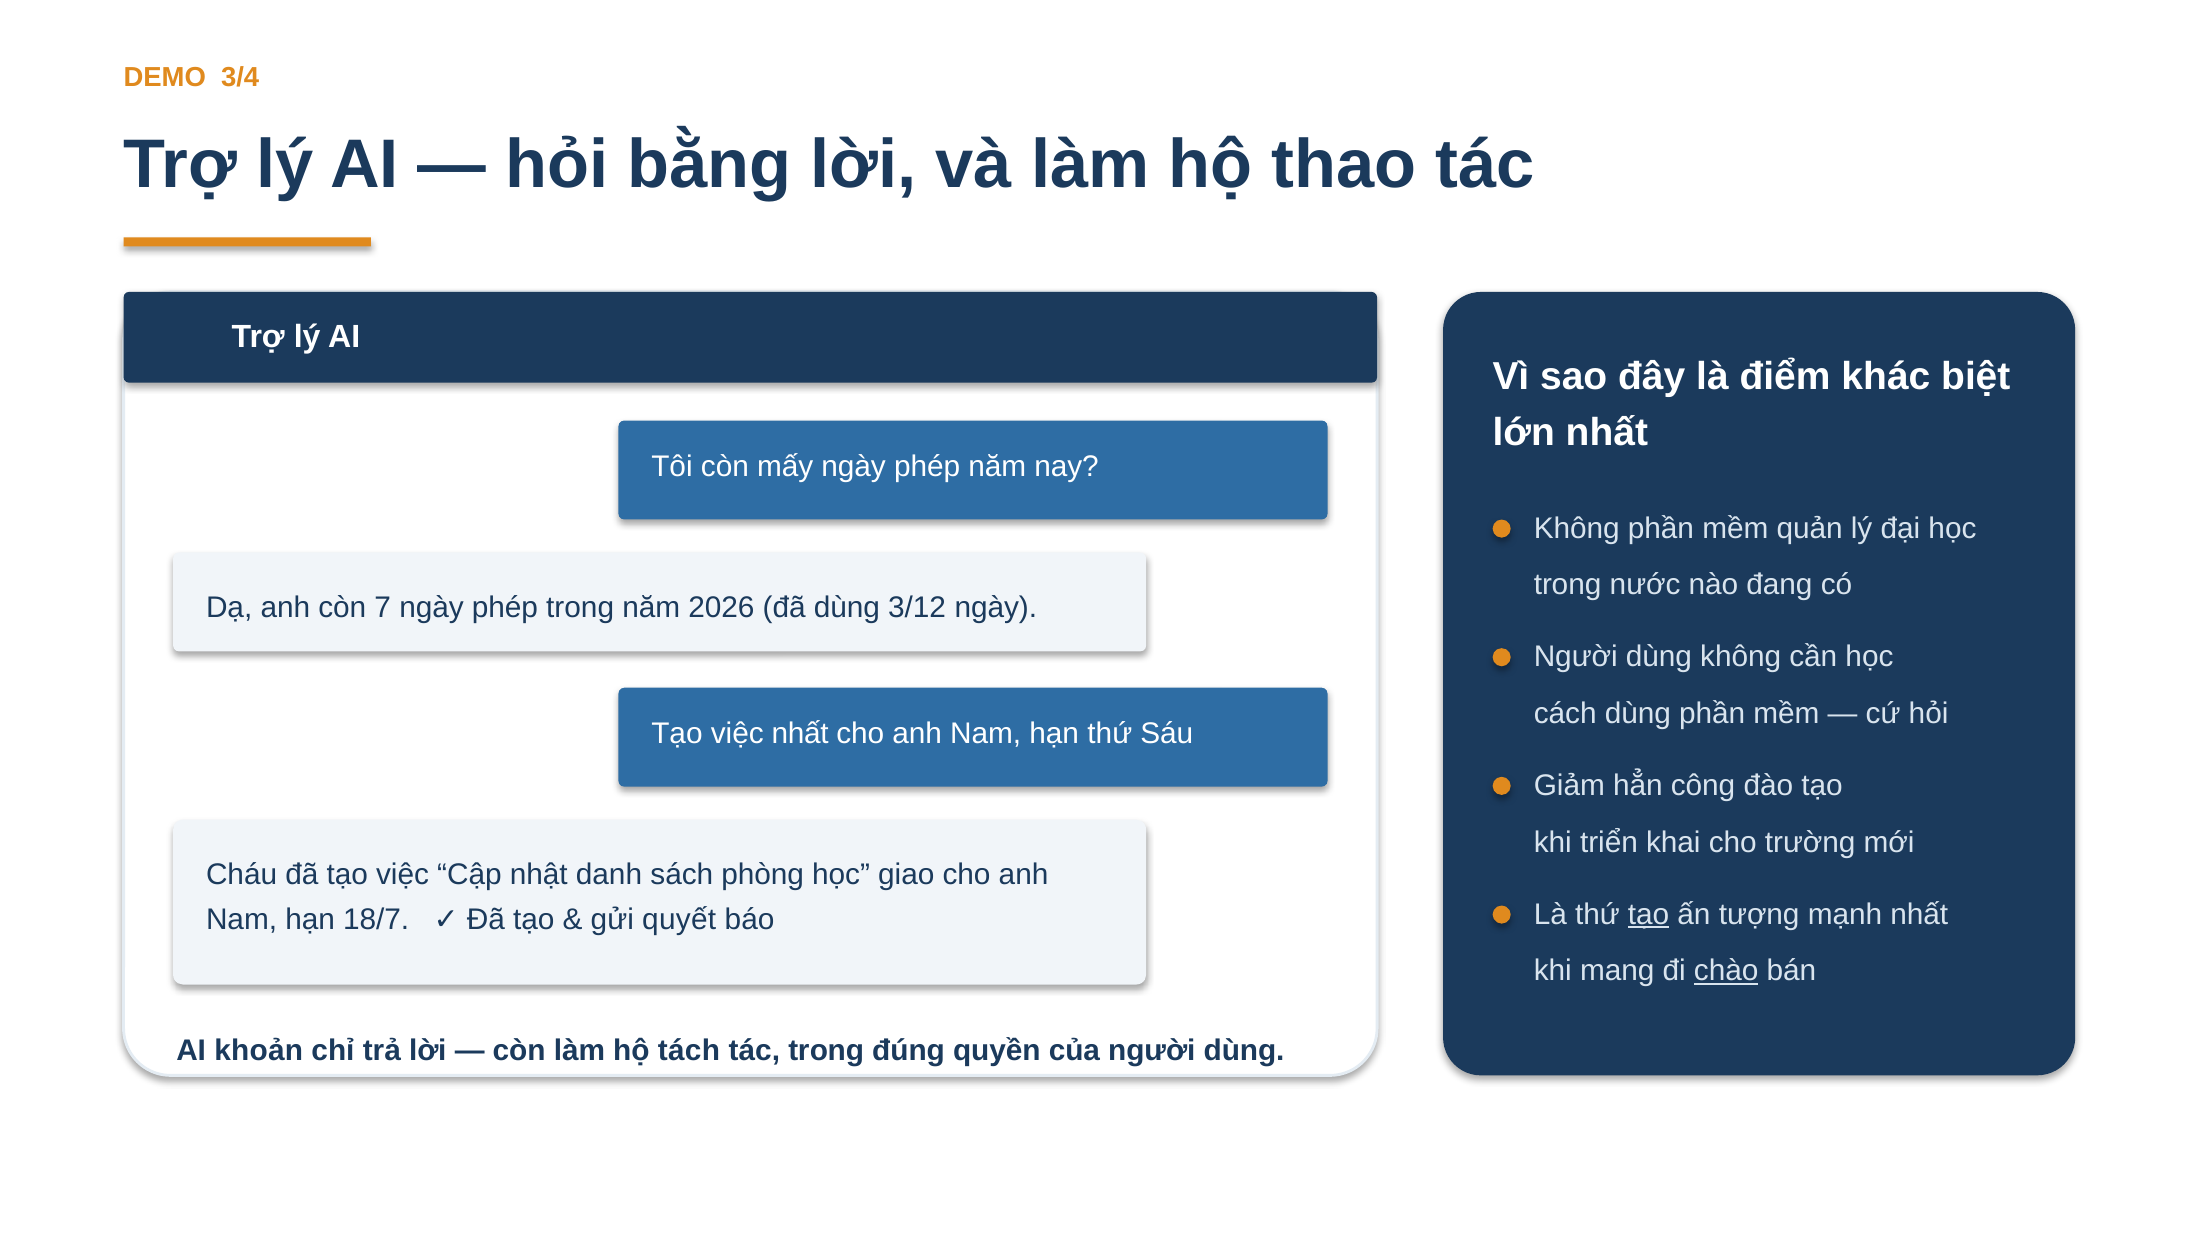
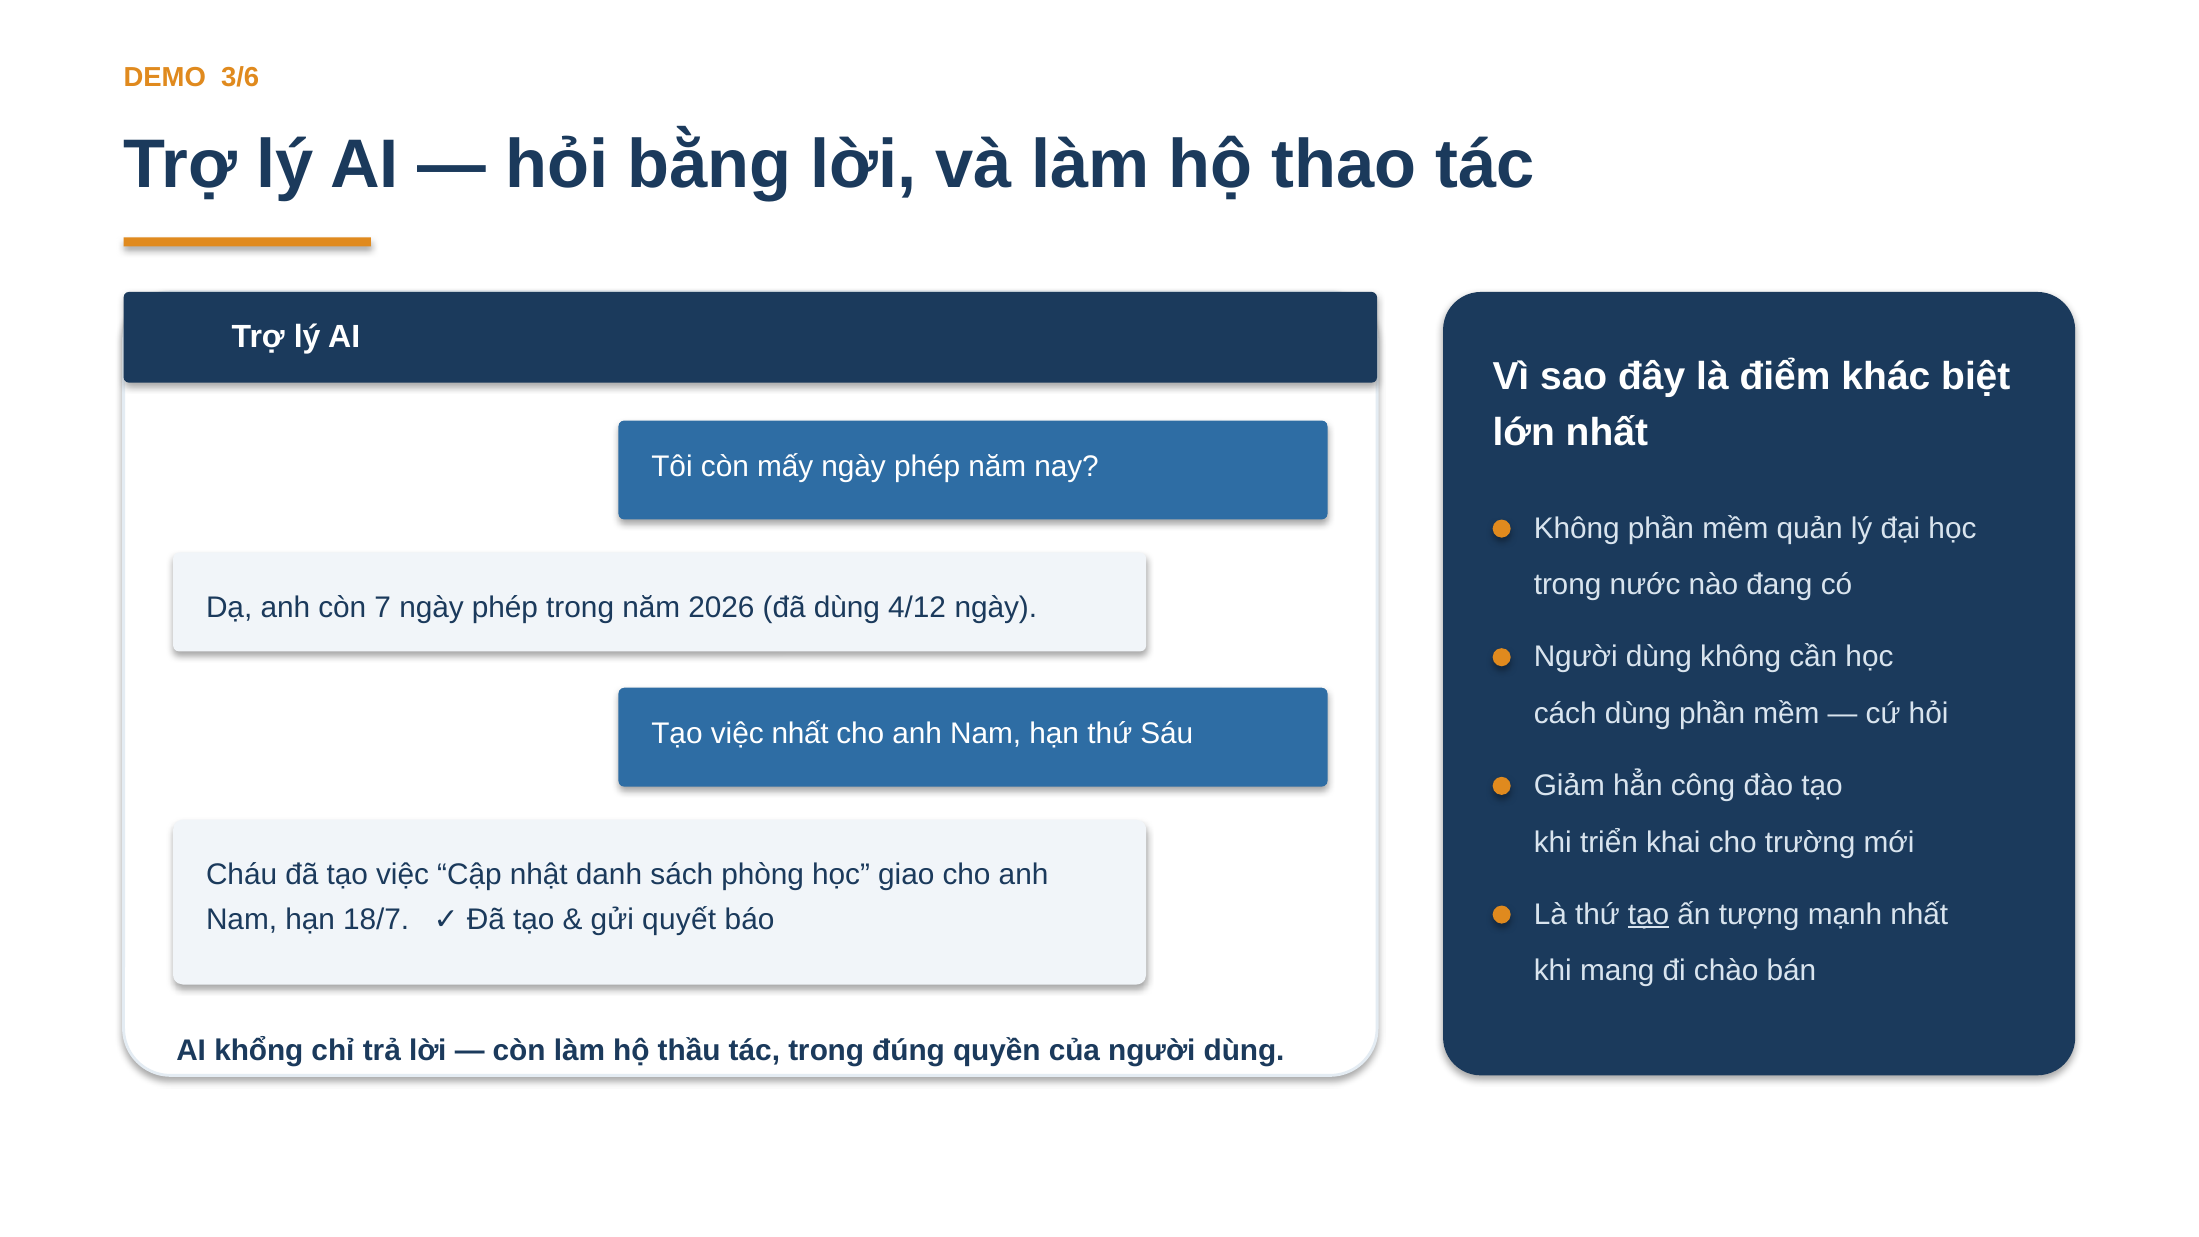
3/4: 3/4 -> 3/6
3/12: 3/12 -> 4/12
chào underline: present -> none
khoản: khoản -> khổng
tách: tách -> thầu
